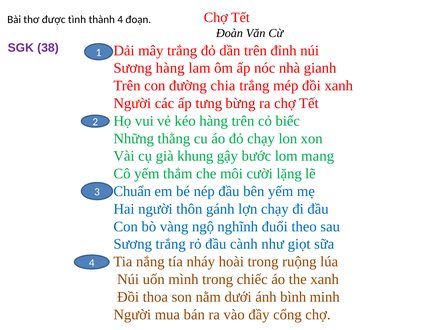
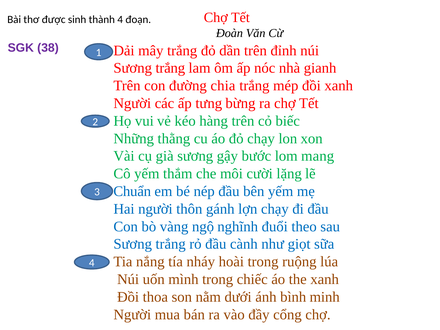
tình: tình -> sinh
hàng at (170, 68): hàng -> trắng
già khung: khung -> sương
